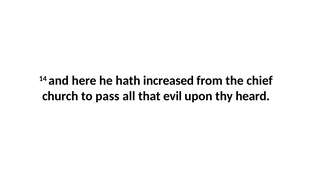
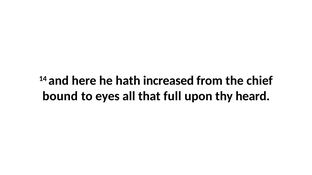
church: church -> bound
pass: pass -> eyes
evil: evil -> full
